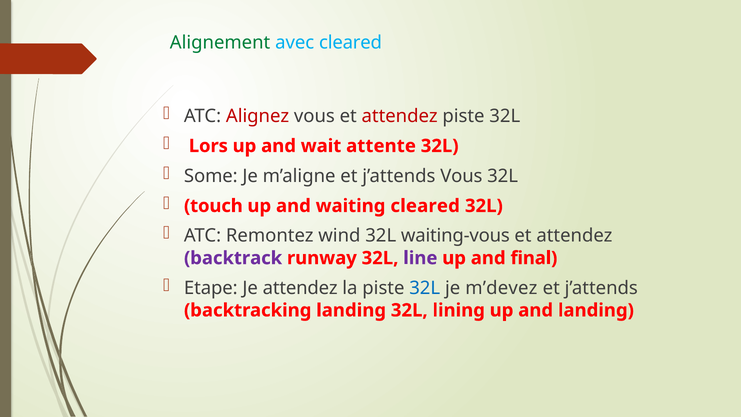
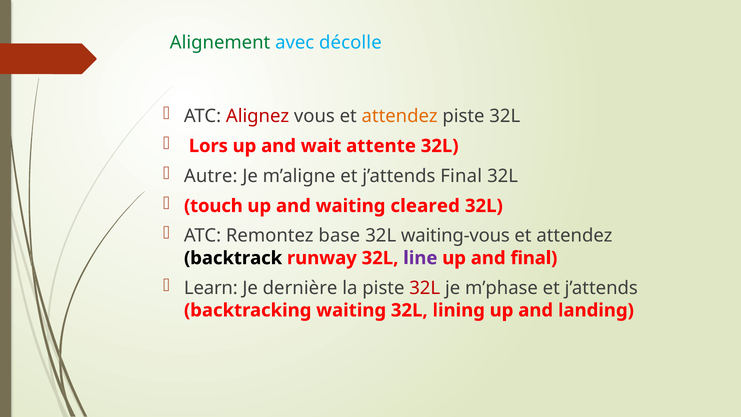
avec cleared: cleared -> décolle
attendez at (400, 116) colour: red -> orange
Some: Some -> Autre
j’attends Vous: Vous -> Final
wind: wind -> base
backtrack colour: purple -> black
Etape: Etape -> Learn
Je attendez: attendez -> dernière
32L at (425, 288) colour: blue -> red
m’devez: m’devez -> m’phase
backtracking landing: landing -> waiting
